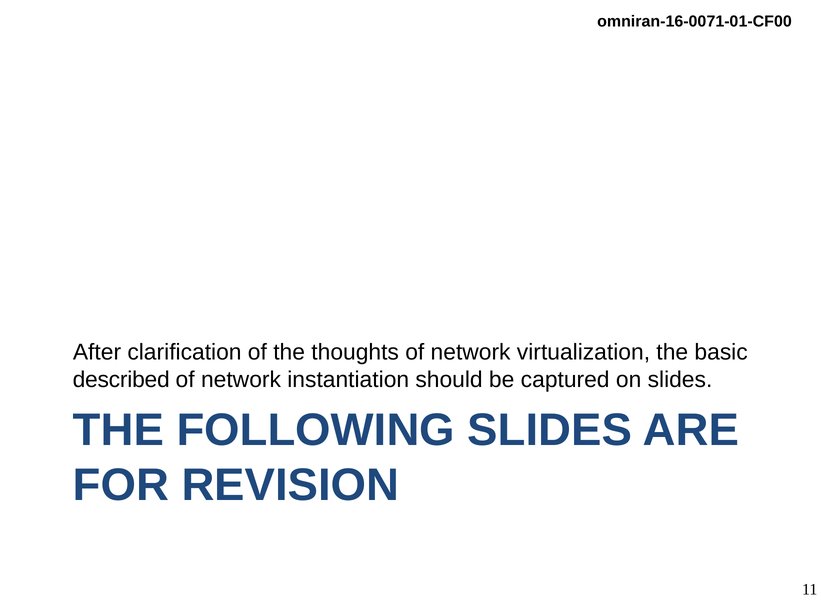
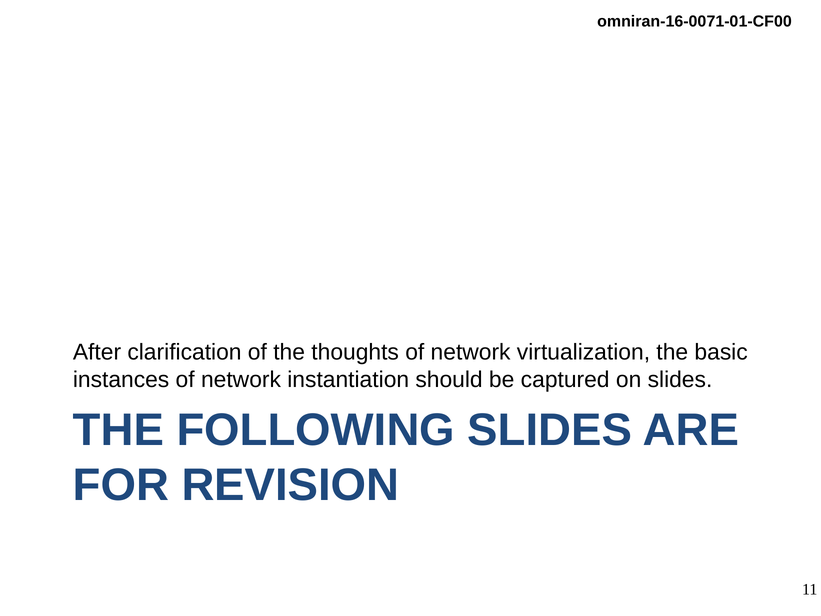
described: described -> instances
